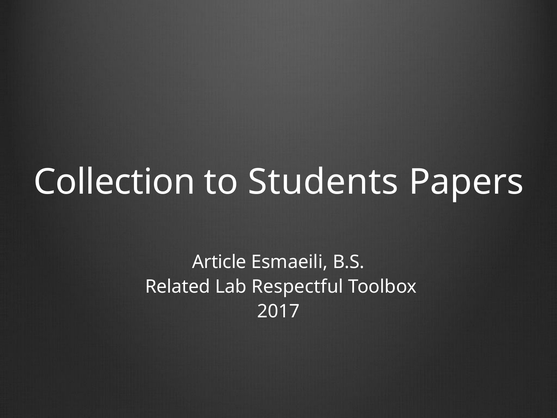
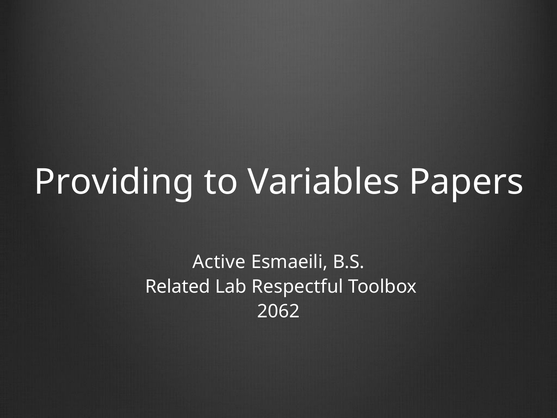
Collection: Collection -> Providing
Students: Students -> Variables
Article: Article -> Active
2017: 2017 -> 2062
